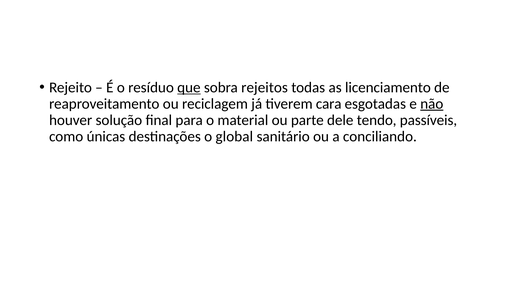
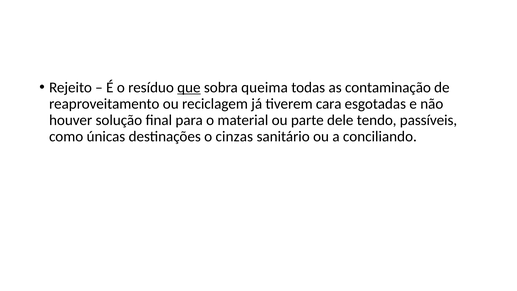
rejeitos: rejeitos -> queima
licenciamento: licenciamento -> contaminação
não underline: present -> none
global: global -> cinzas
